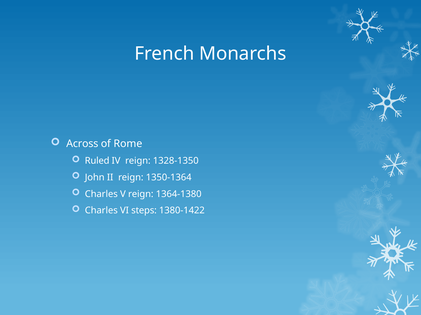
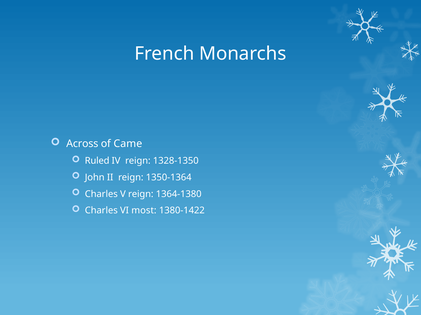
Rome: Rome -> Came
steps: steps -> most
